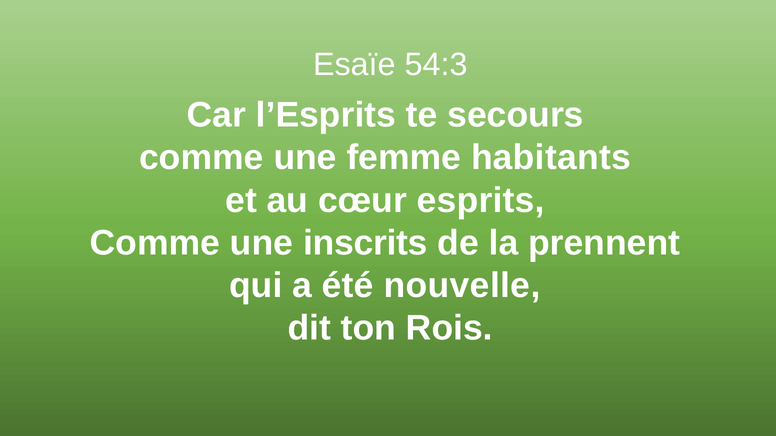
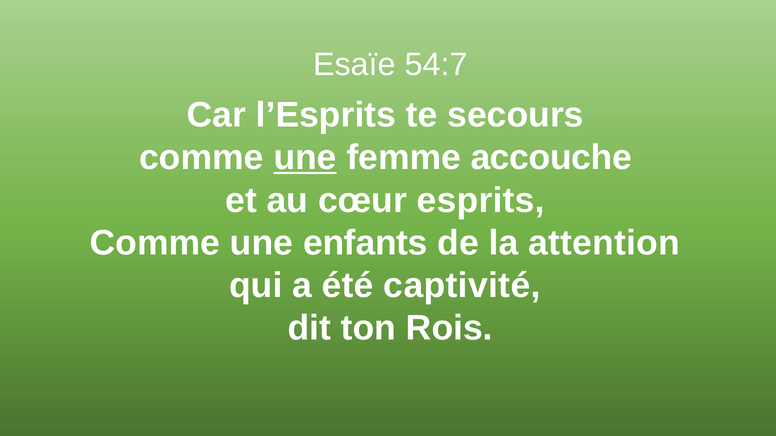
54:3: 54:3 -> 54:7
une at (305, 158) underline: none -> present
habitants: habitants -> accouche
inscrits: inscrits -> enfants
prennent: prennent -> attention
nouvelle: nouvelle -> captivité
